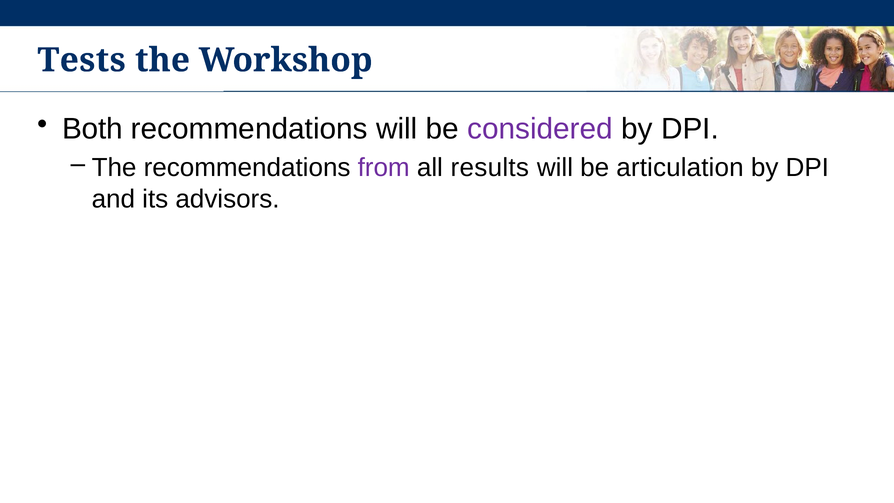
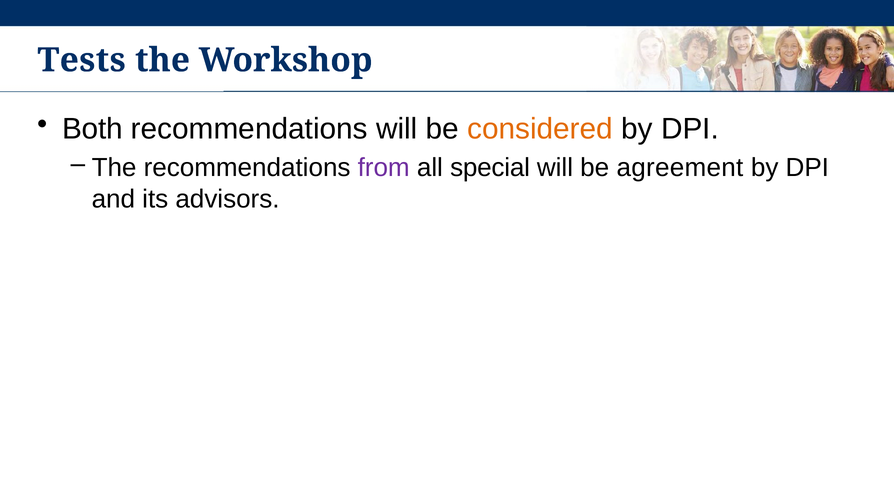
considered colour: purple -> orange
results: results -> special
articulation: articulation -> agreement
